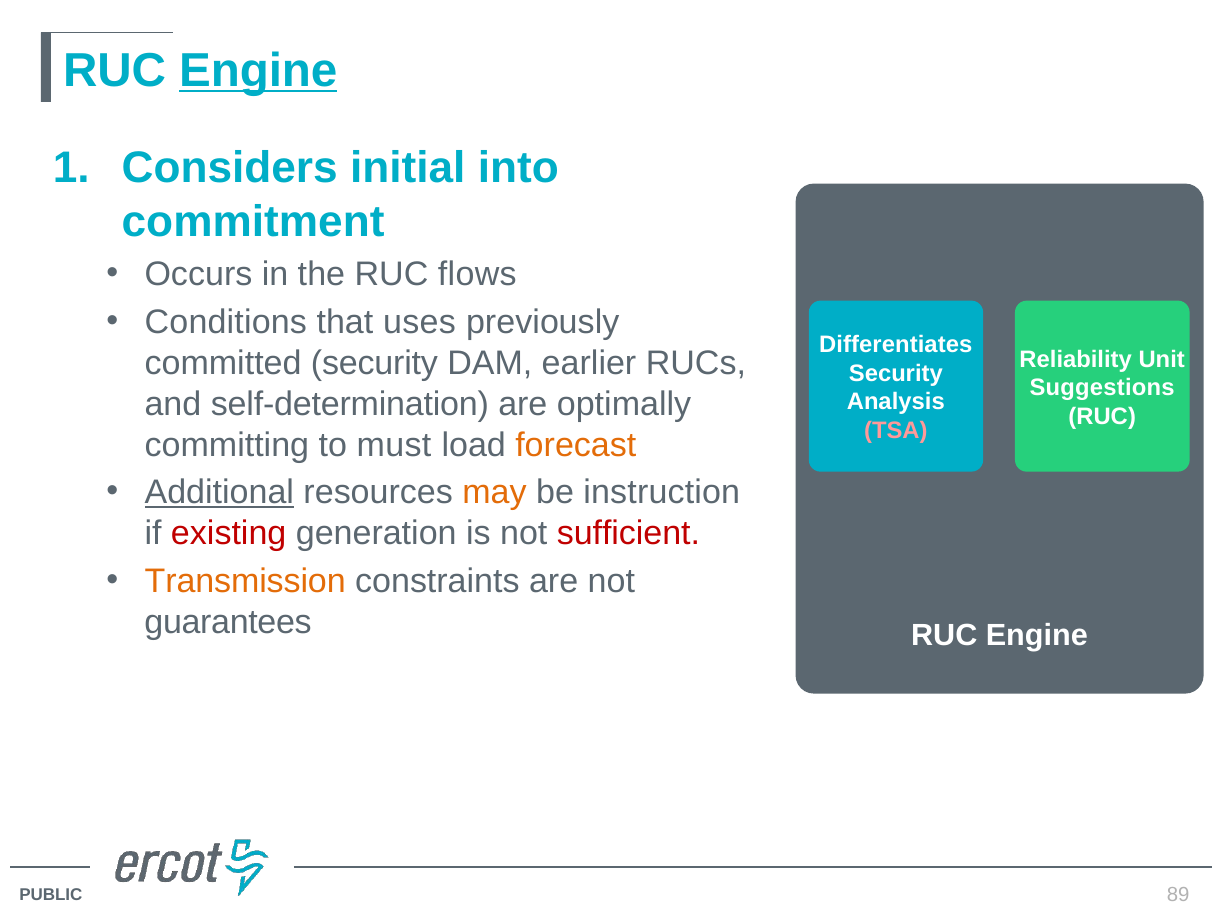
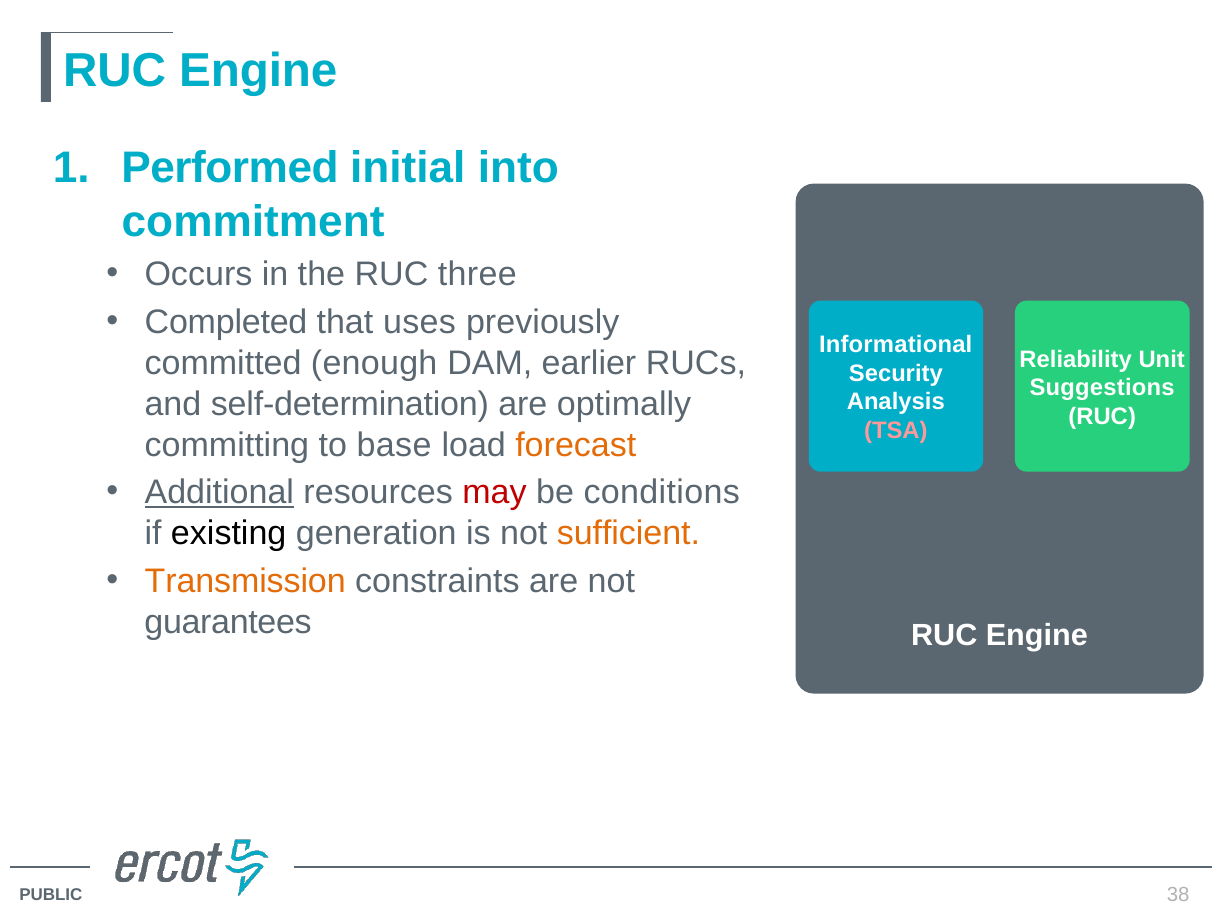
Engine at (258, 71) underline: present -> none
Considers: Considers -> Performed
flows: flows -> three
Conditions: Conditions -> Completed
Differentiates: Differentiates -> Informational
committed security: security -> enough
must: must -> base
may colour: orange -> red
instruction: instruction -> conditions
existing colour: red -> black
sufficient colour: red -> orange
89: 89 -> 38
